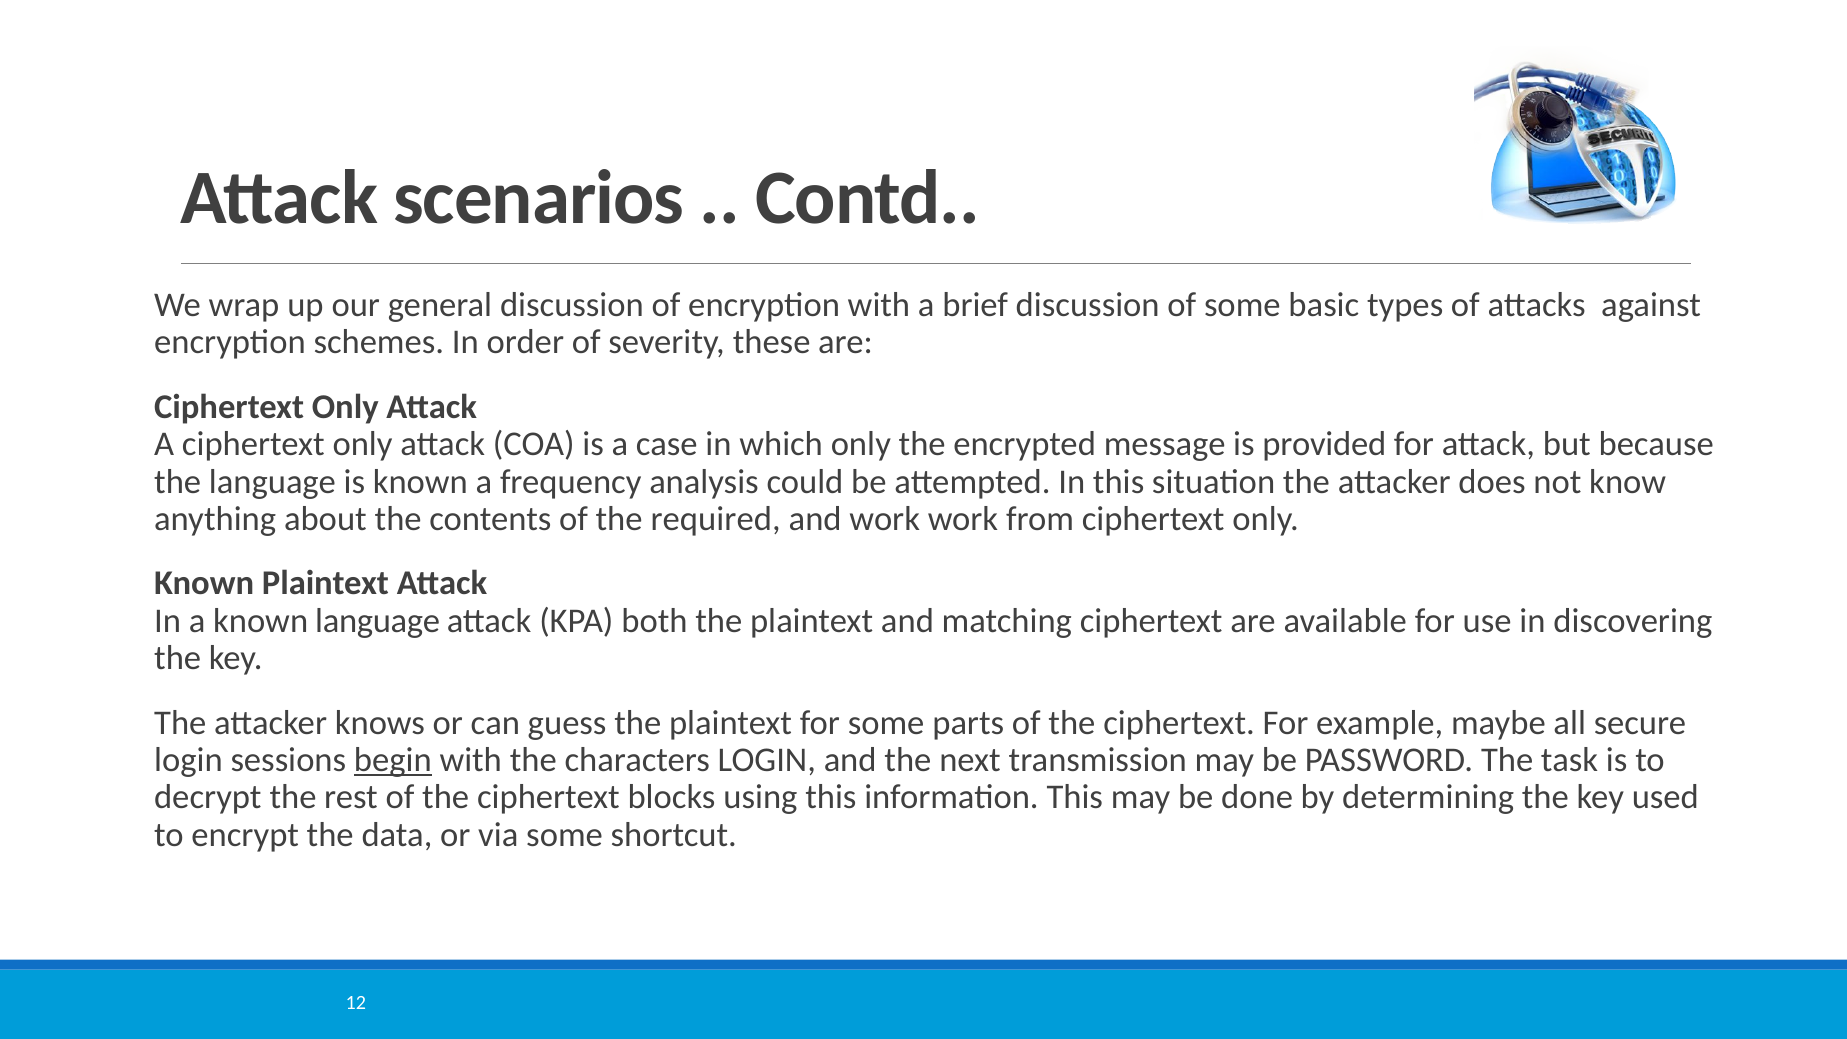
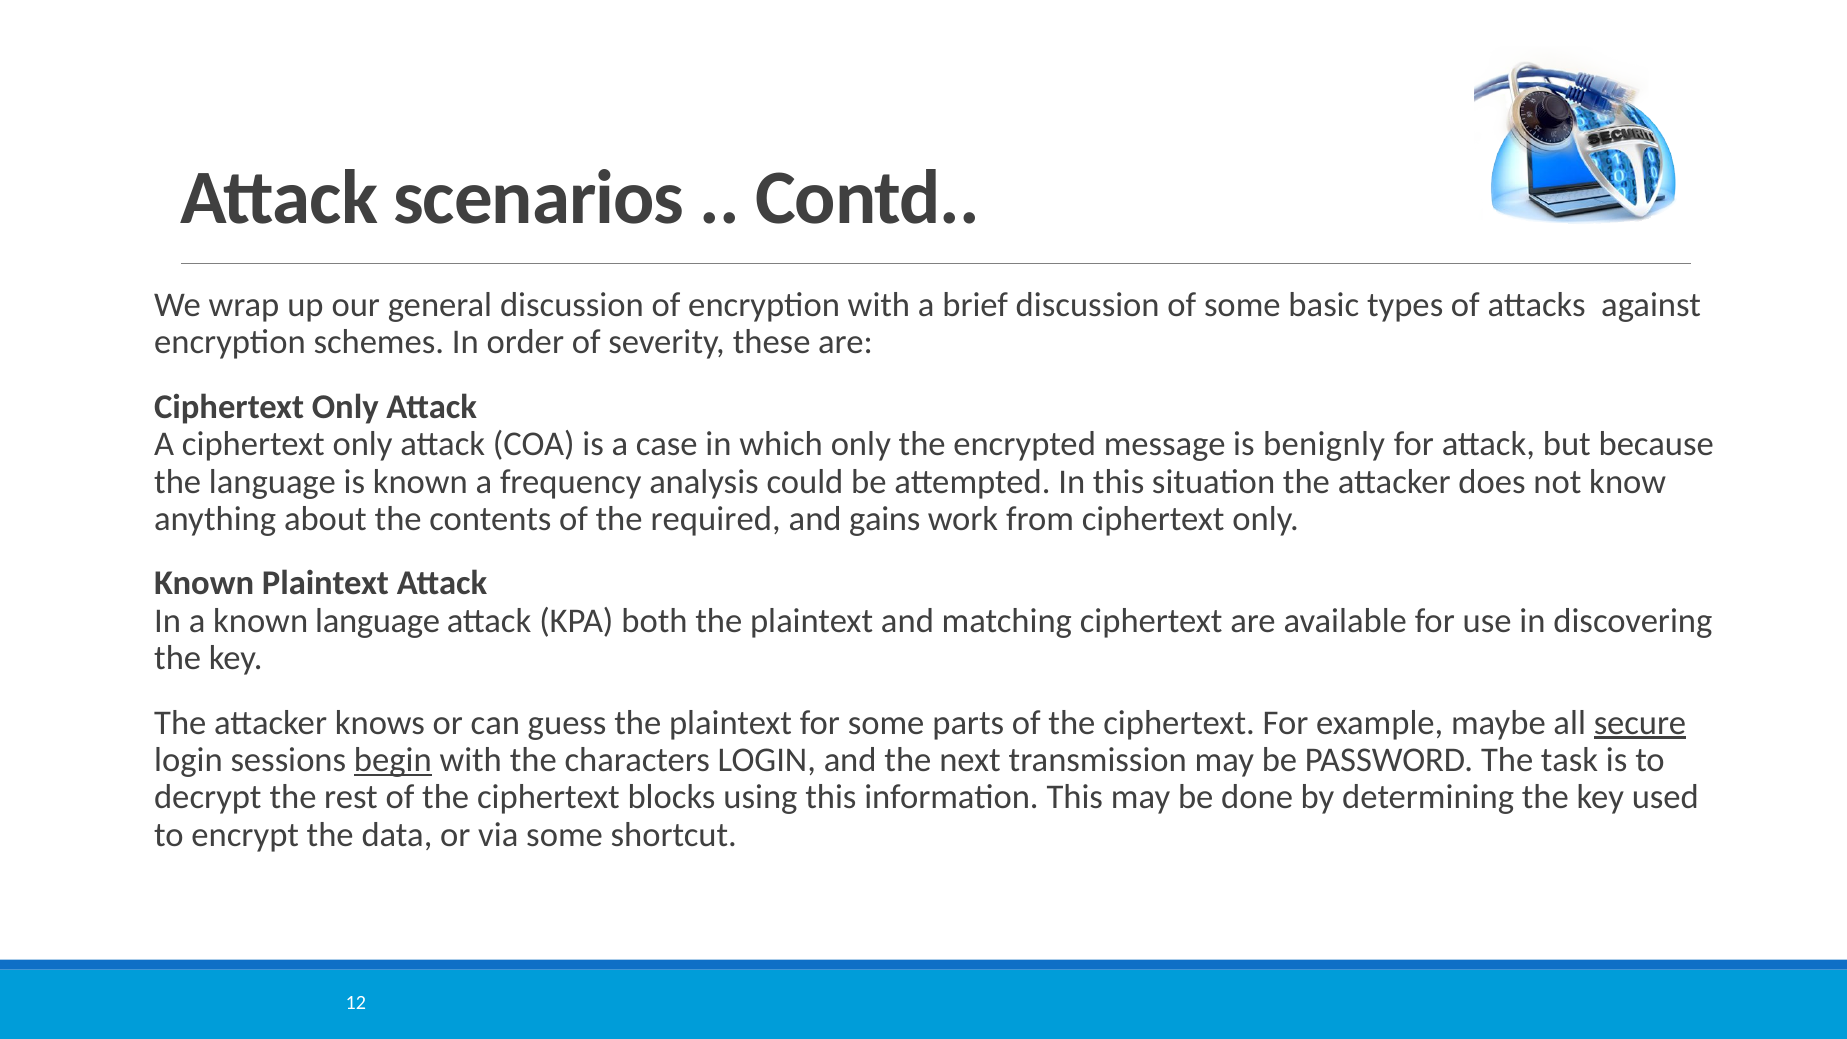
provided: provided -> benignly
and work: work -> gains
secure underline: none -> present
